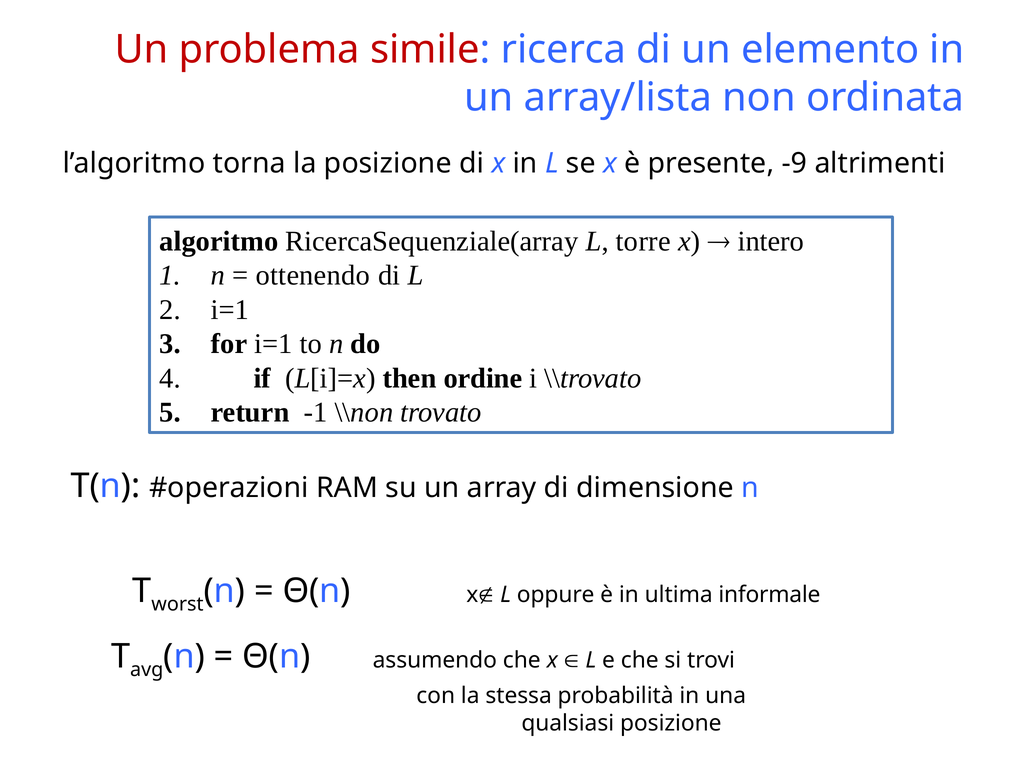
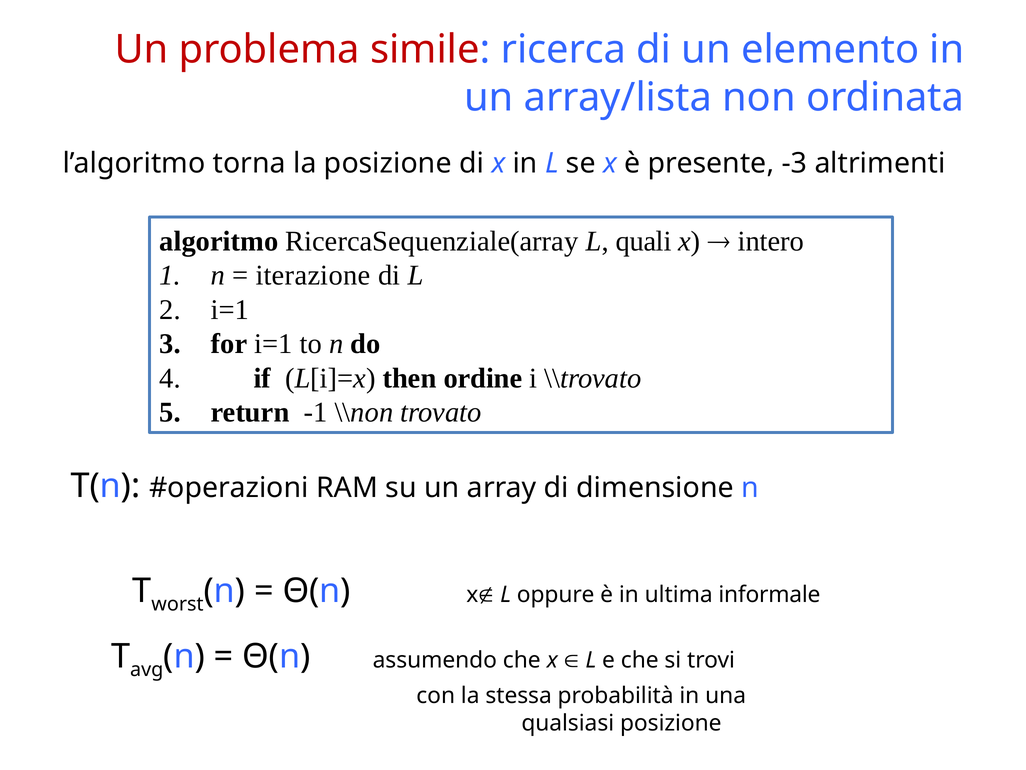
-9: -9 -> -3
torre: torre -> quali
ottenendo: ottenendo -> iterazione
